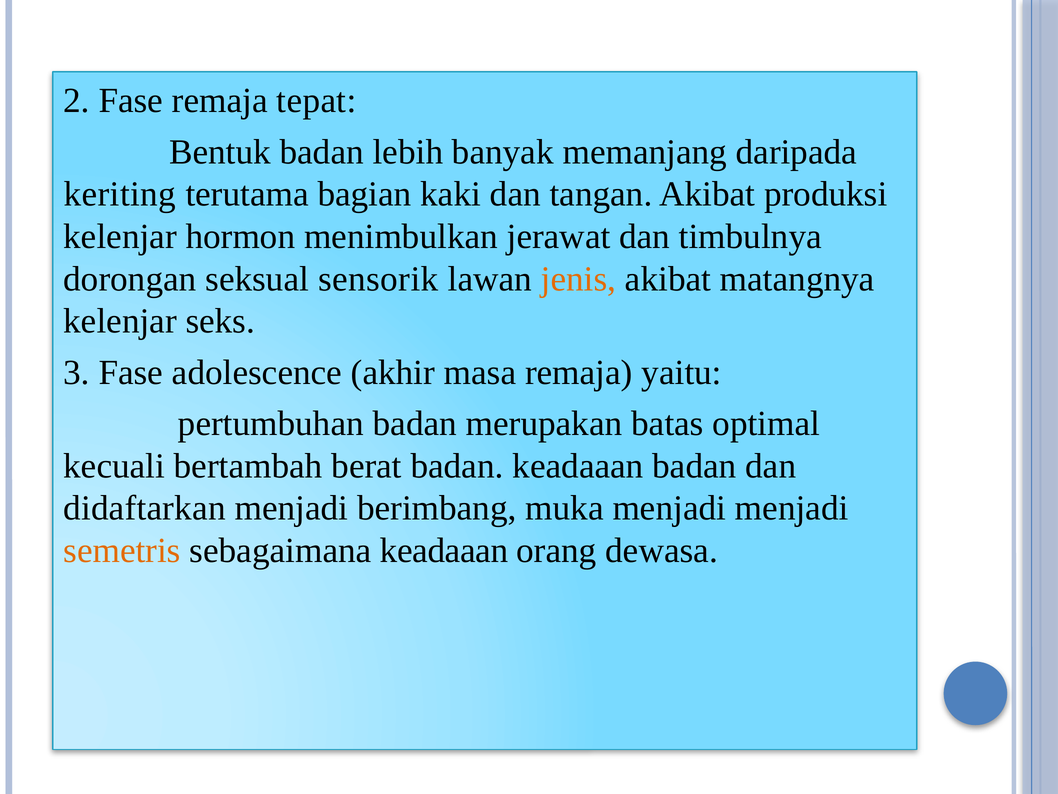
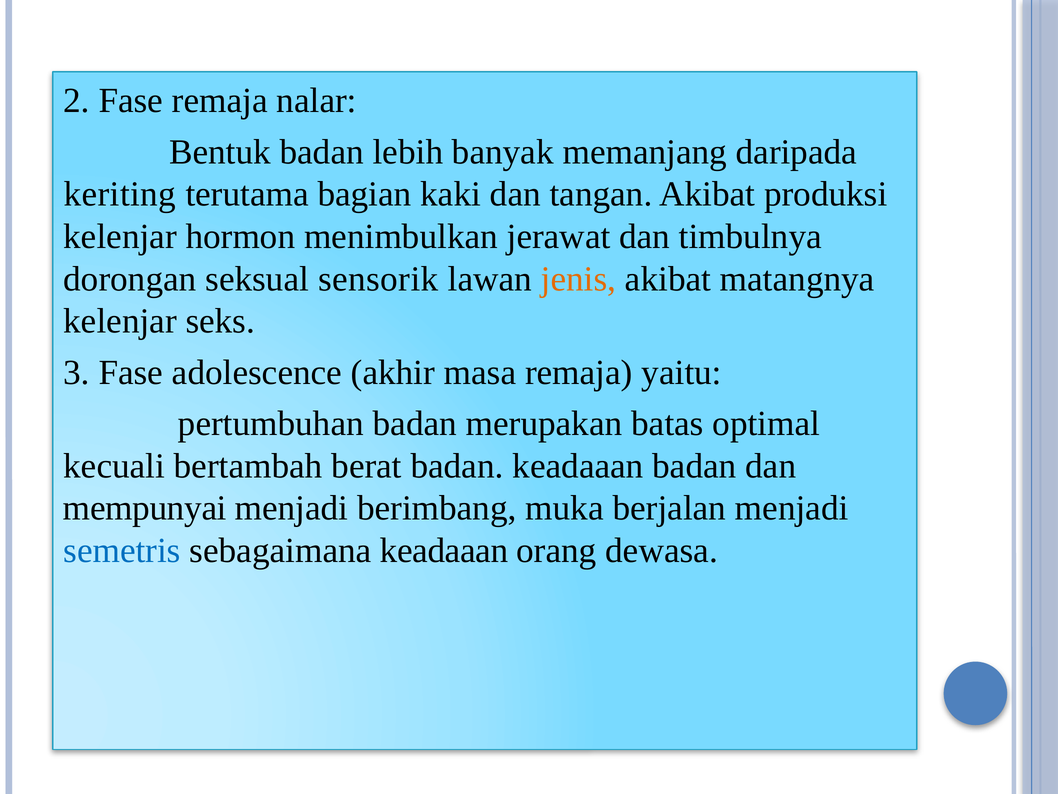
tepat: tepat -> nalar
didaftarkan: didaftarkan -> mempunyai
muka menjadi: menjadi -> berjalan
semetris colour: orange -> blue
